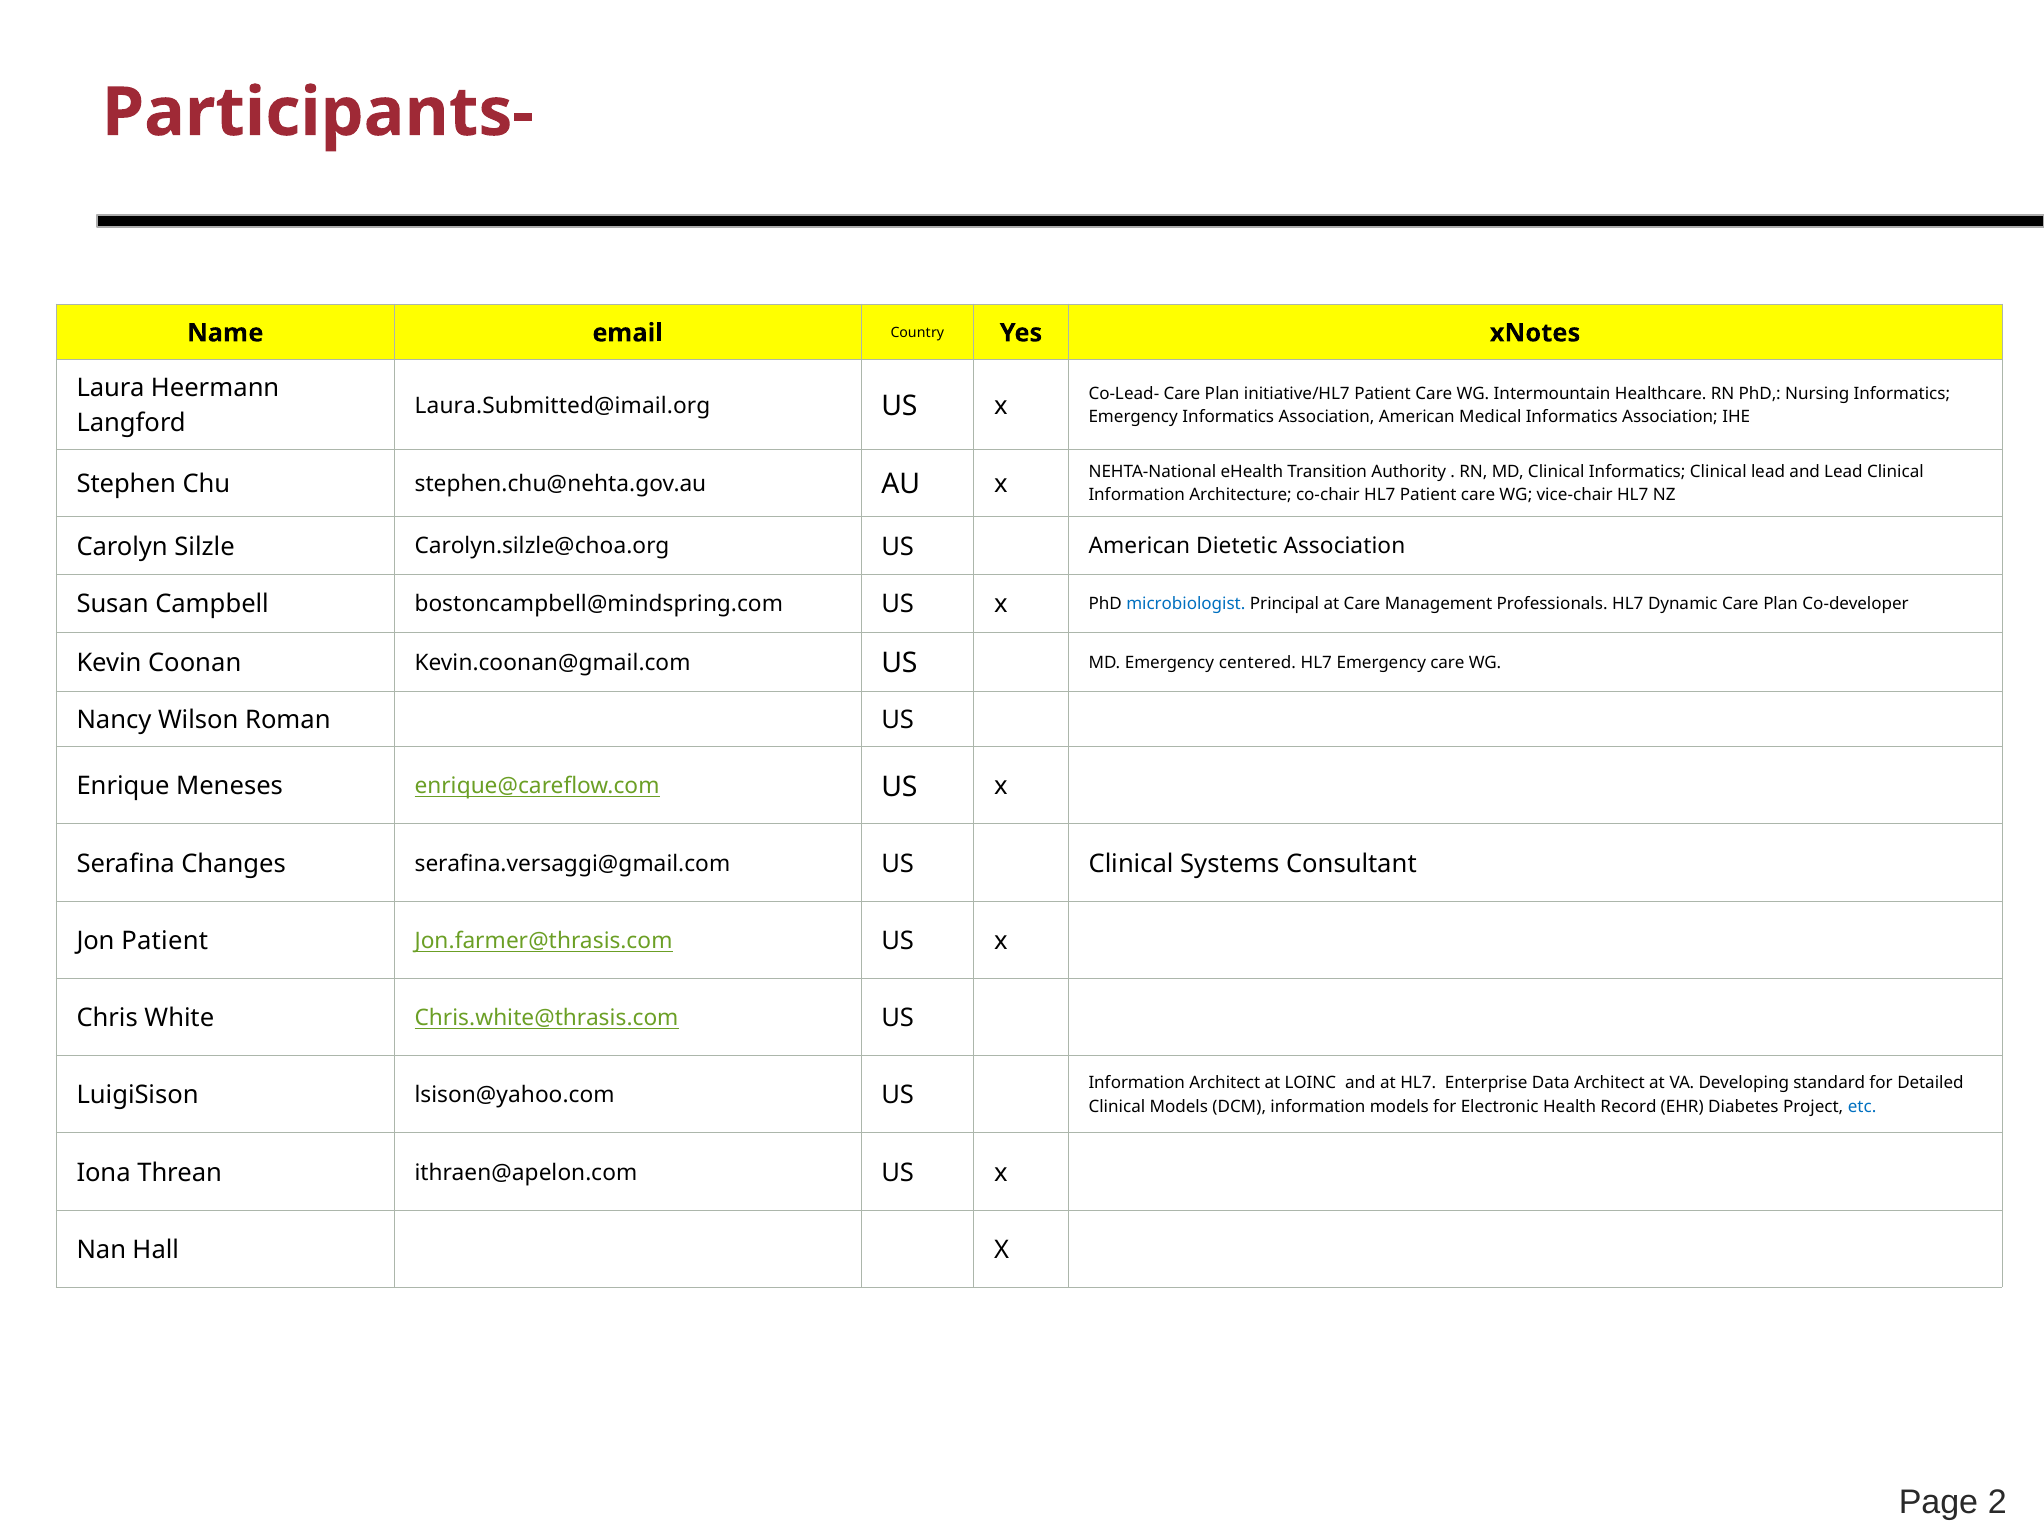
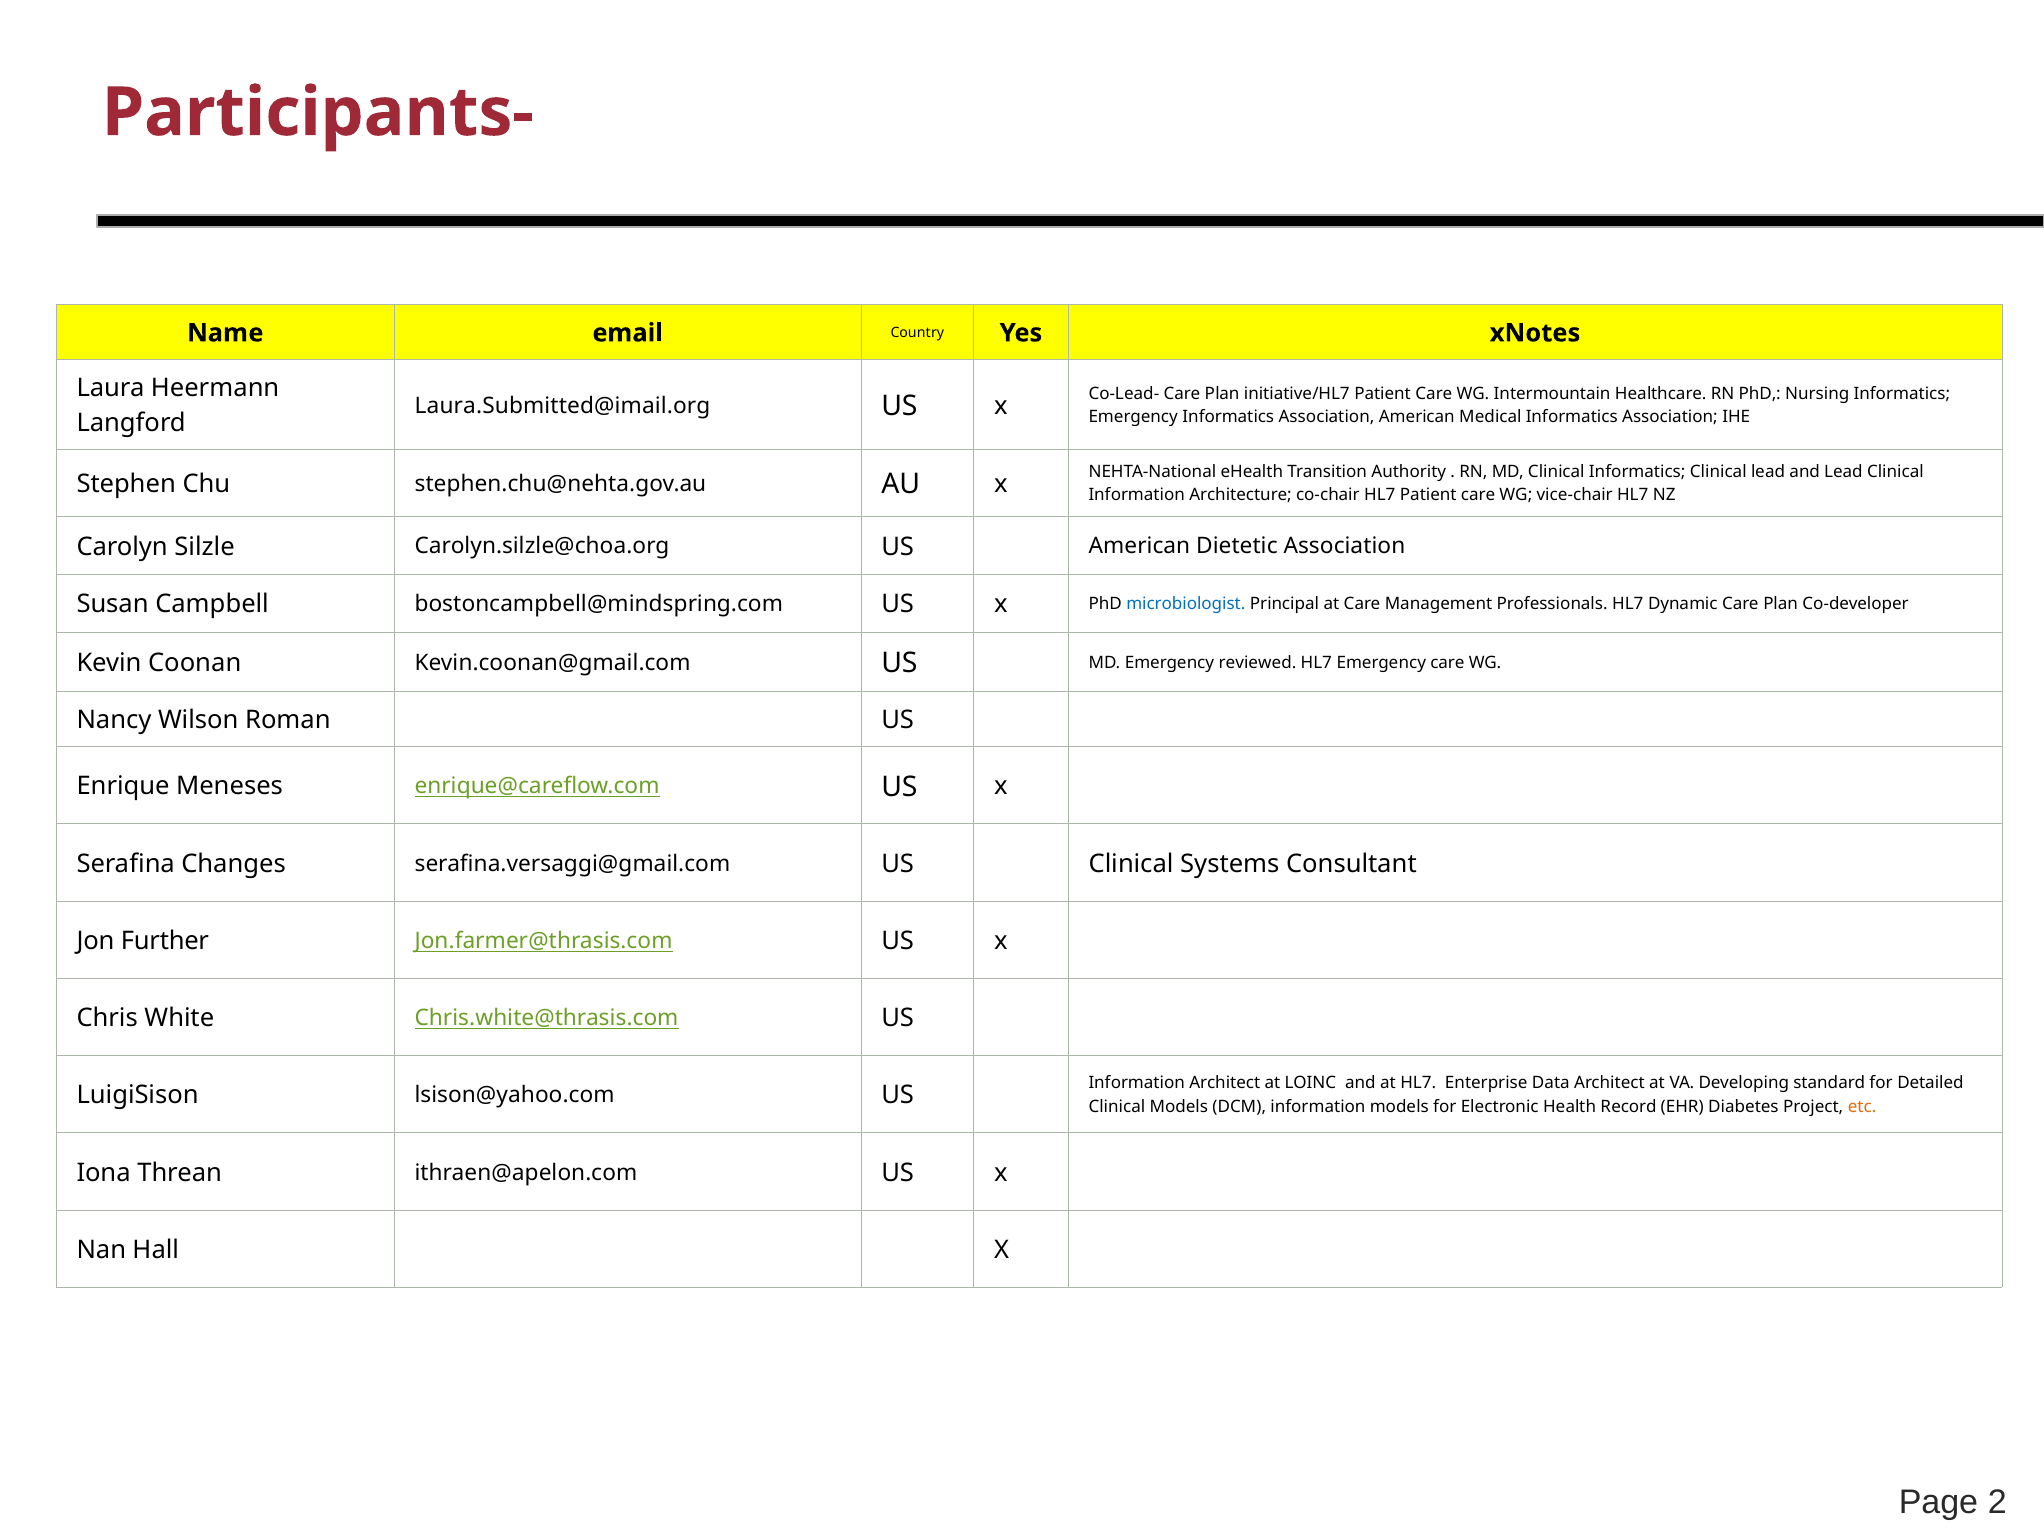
centered: centered -> reviewed
Jon Patient: Patient -> Further
etc colour: blue -> orange
